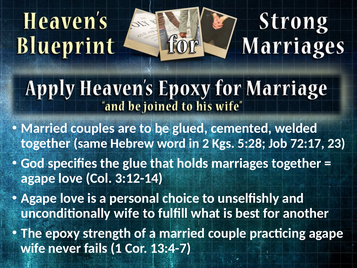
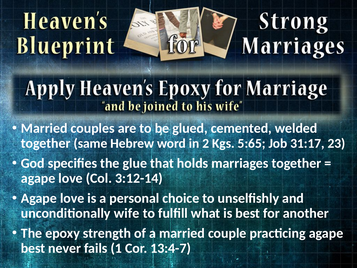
5:28: 5:28 -> 5:65
72:17: 72:17 -> 31:17
wife at (33, 248): wife -> best
